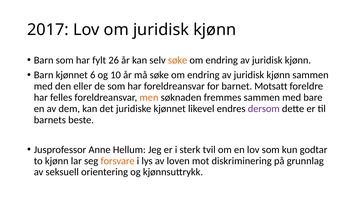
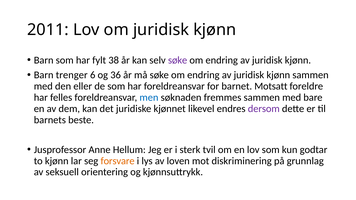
2017: 2017 -> 2011
26: 26 -> 38
søke at (178, 60) colour: orange -> purple
Barn kjønnet: kjønnet -> trenger
10: 10 -> 36
men colour: orange -> blue
